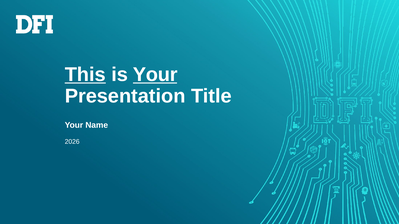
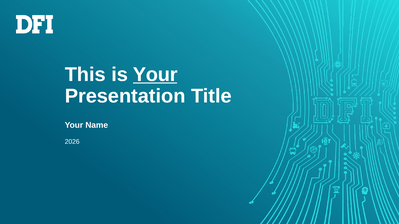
This underline: present -> none
